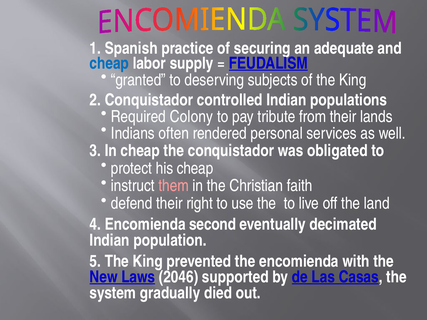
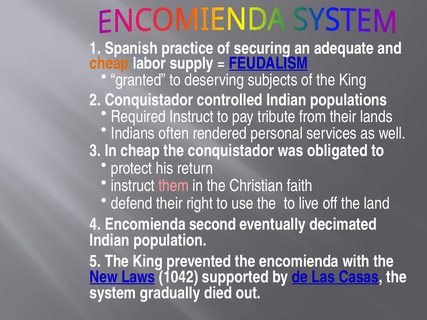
cheap at (109, 63) colour: blue -> orange
Required Colony: Colony -> Instruct
his cheap: cheap -> return
2046: 2046 -> 1042
